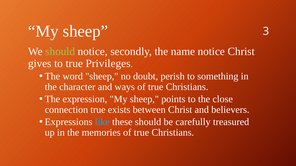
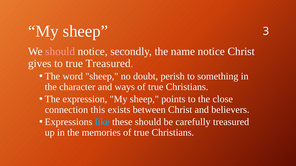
should at (60, 52) colour: light green -> pink
true Privileges: Privileges -> Treasured
connection true: true -> this
